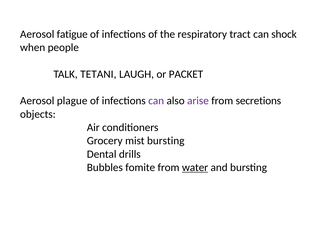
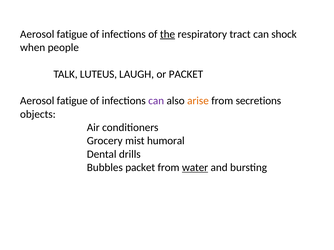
the underline: none -> present
TETANI: TETANI -> LUTEUS
plague at (72, 101): plague -> fatigue
arise colour: purple -> orange
mist bursting: bursting -> humoral
Bubbles fomite: fomite -> packet
